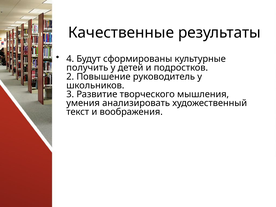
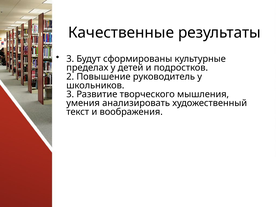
4 at (70, 59): 4 -> 3
получить: получить -> пределах
